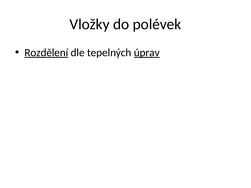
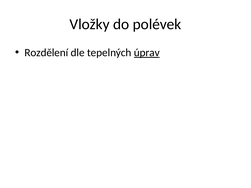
Rozdělení underline: present -> none
